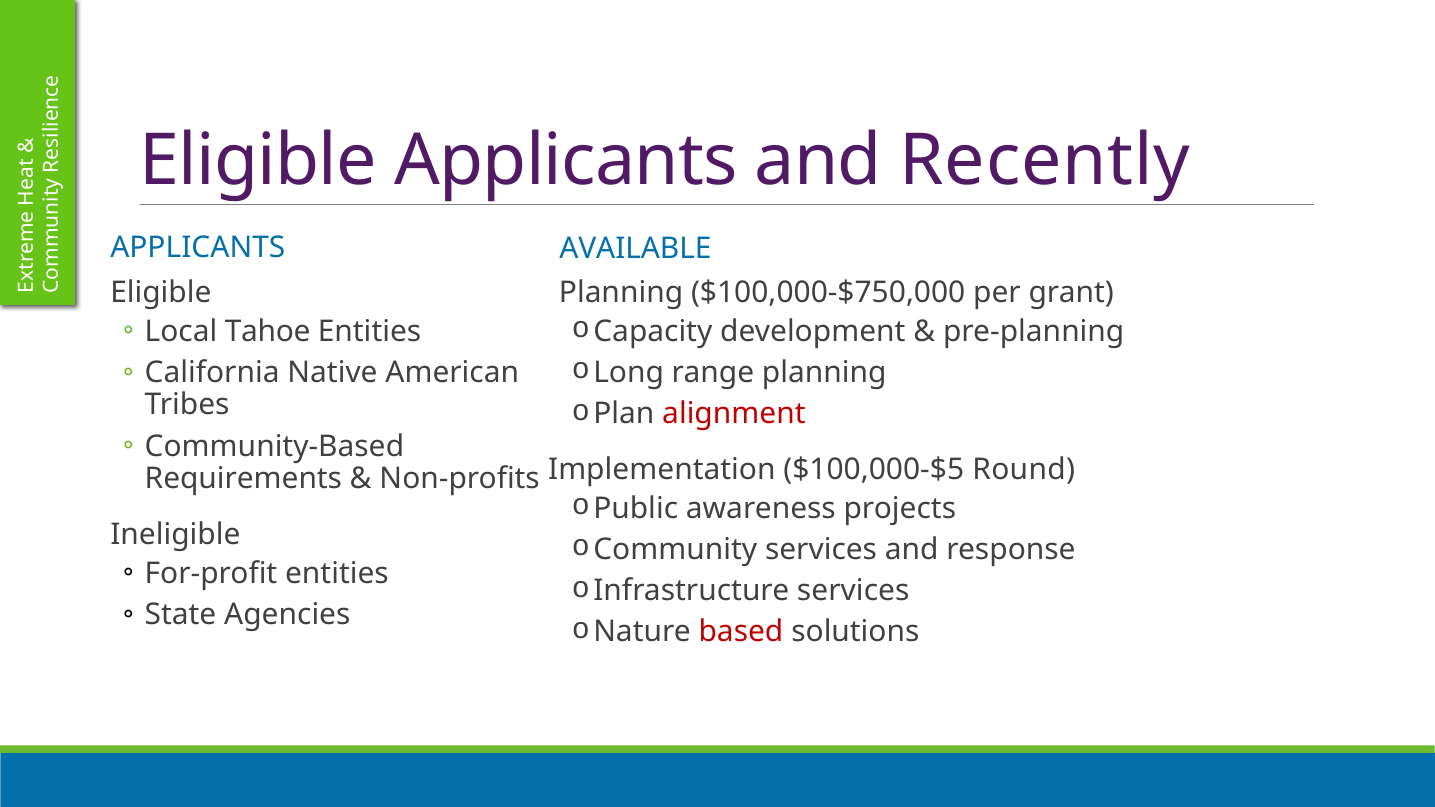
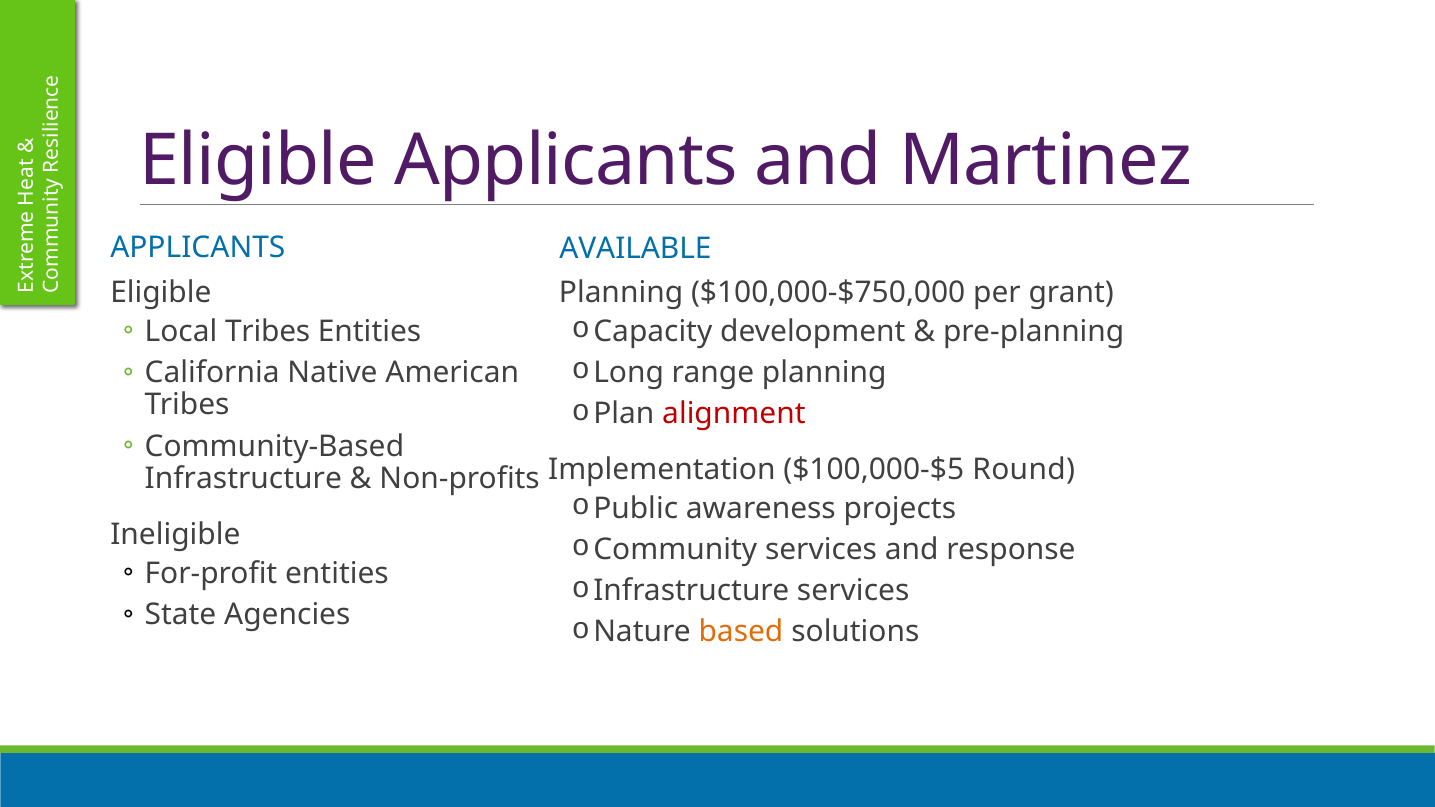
Recently: Recently -> Martinez
Local Tahoe: Tahoe -> Tribes
Requirements at (243, 479): Requirements -> Infrastructure
based colour: red -> orange
